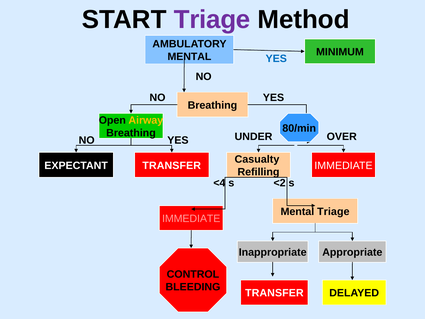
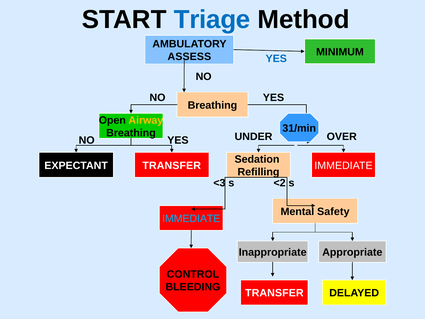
Triage at (212, 20) colour: purple -> blue
MENTAL at (189, 57): MENTAL -> ASSESS
80/min: 80/min -> 31/min
Casualty: Casualty -> Sedation
>4: >4 -> >3
Mental Triage: Triage -> Safety
IMMEDIATE at (191, 219) colour: pink -> light blue
